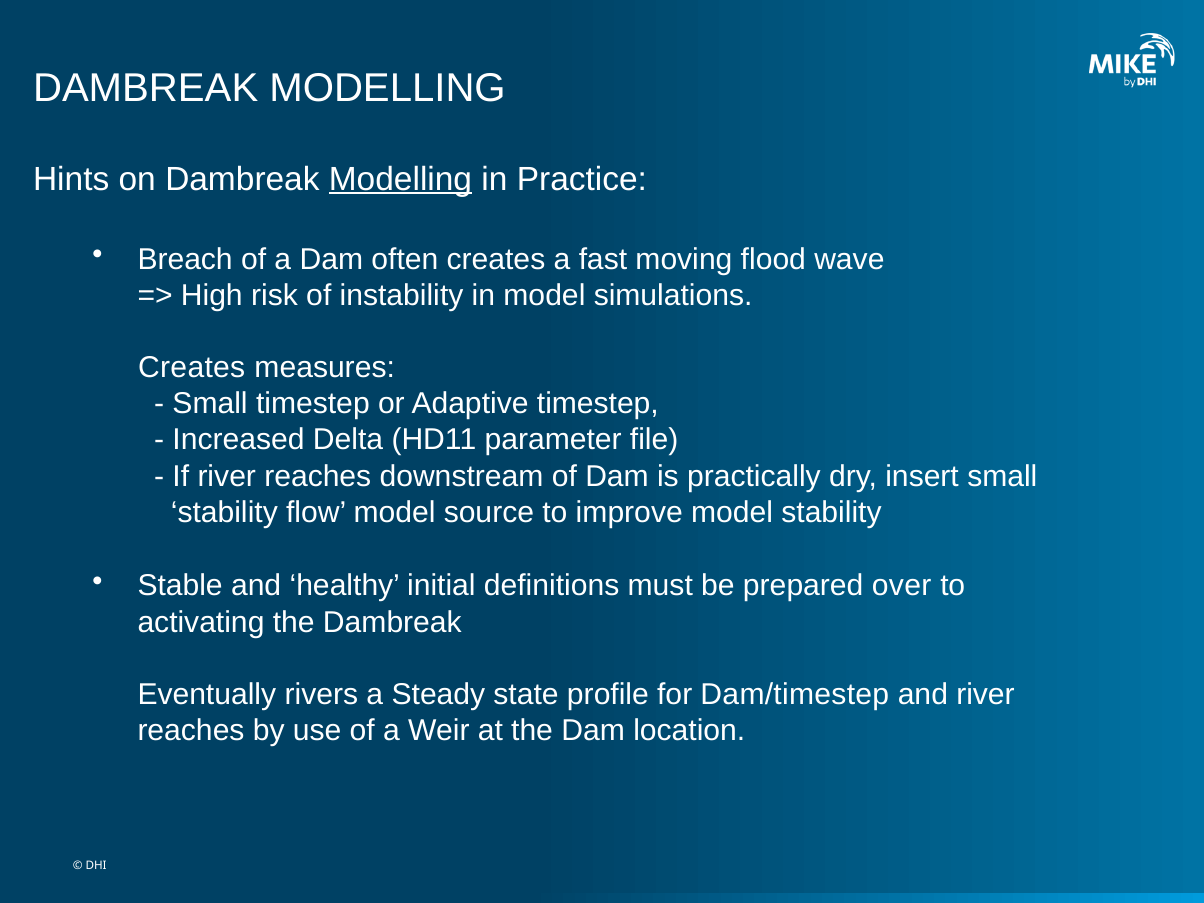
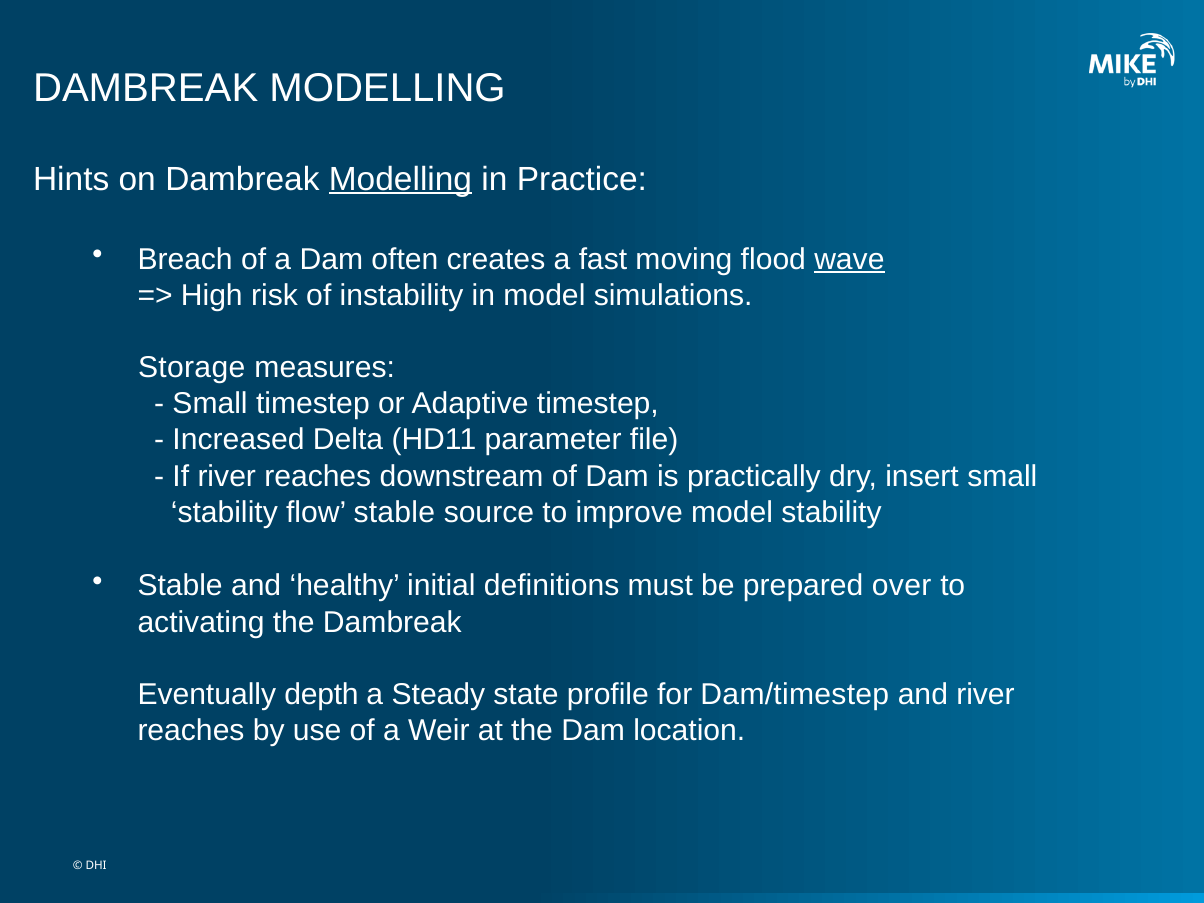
wave underline: none -> present
Creates at (192, 368): Creates -> Storage
flow model: model -> stable
rivers: rivers -> depth
